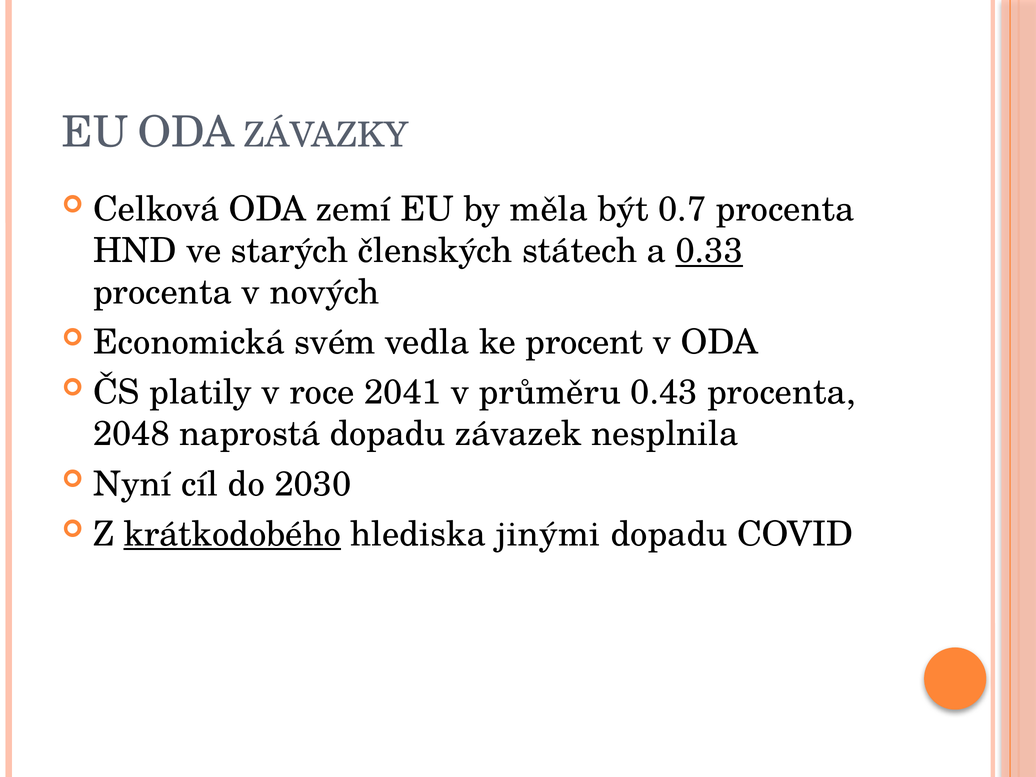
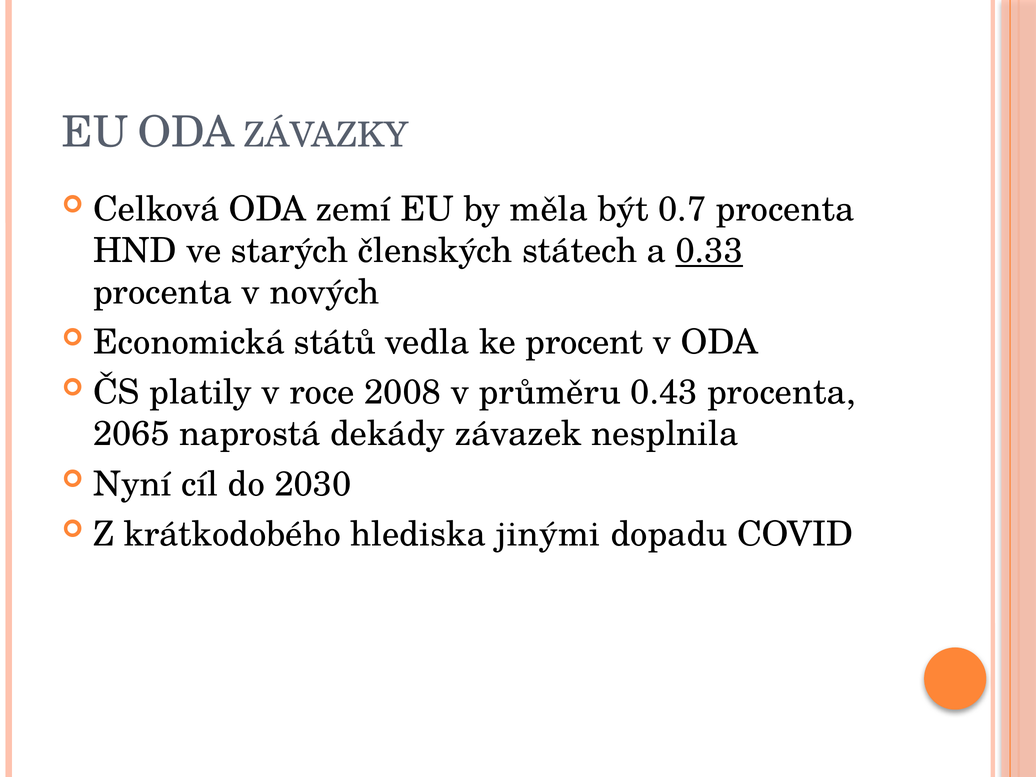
svém: svém -> států
2041: 2041 -> 2008
2048: 2048 -> 2065
naprostá dopadu: dopadu -> dekády
krátkodobého underline: present -> none
